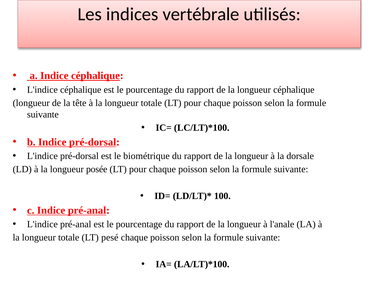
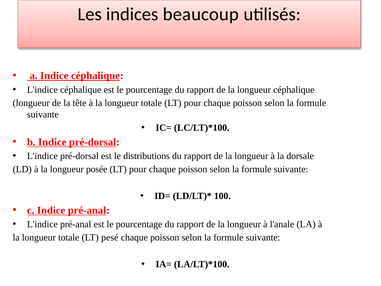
vertébrale: vertébrale -> beaucoup
biométrique: biométrique -> distributions
